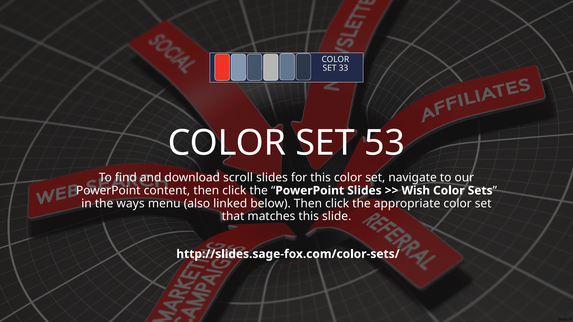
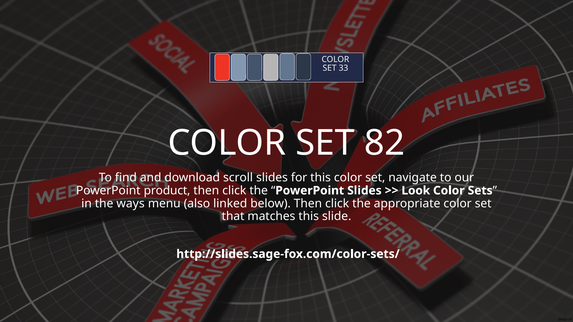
53: 53 -> 82
content: content -> product
Wish: Wish -> Look
